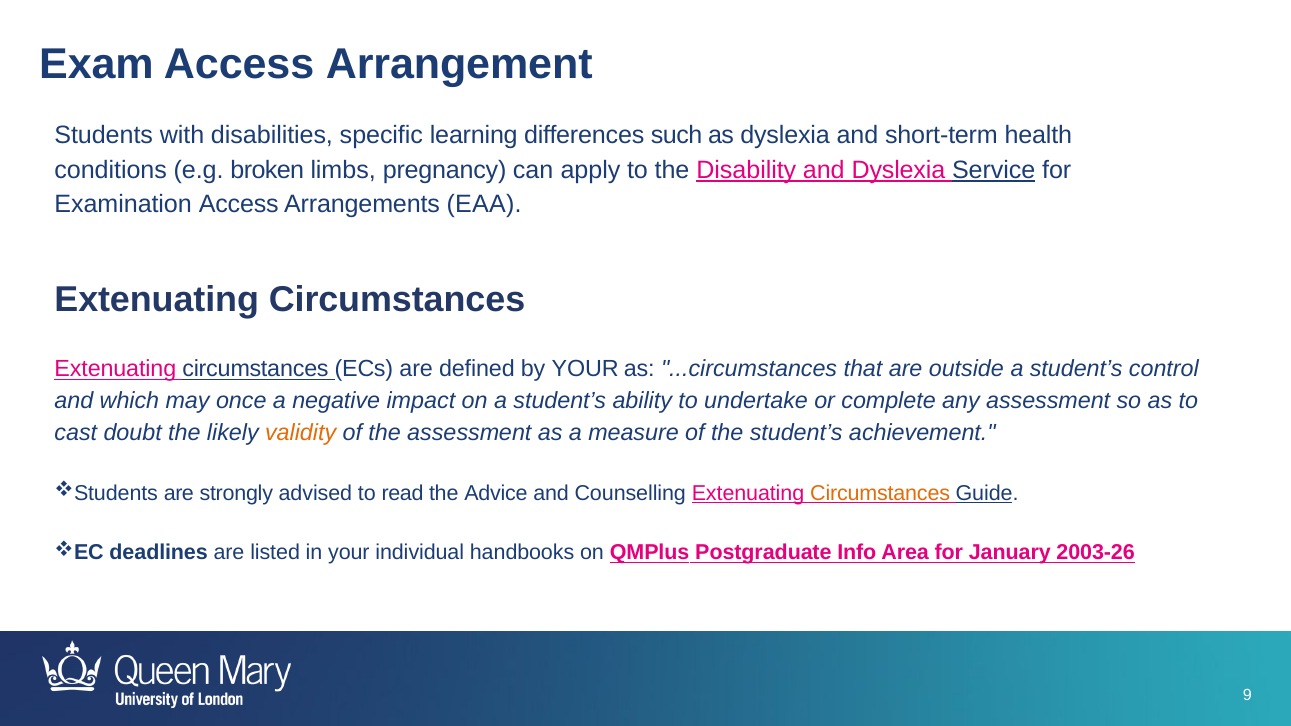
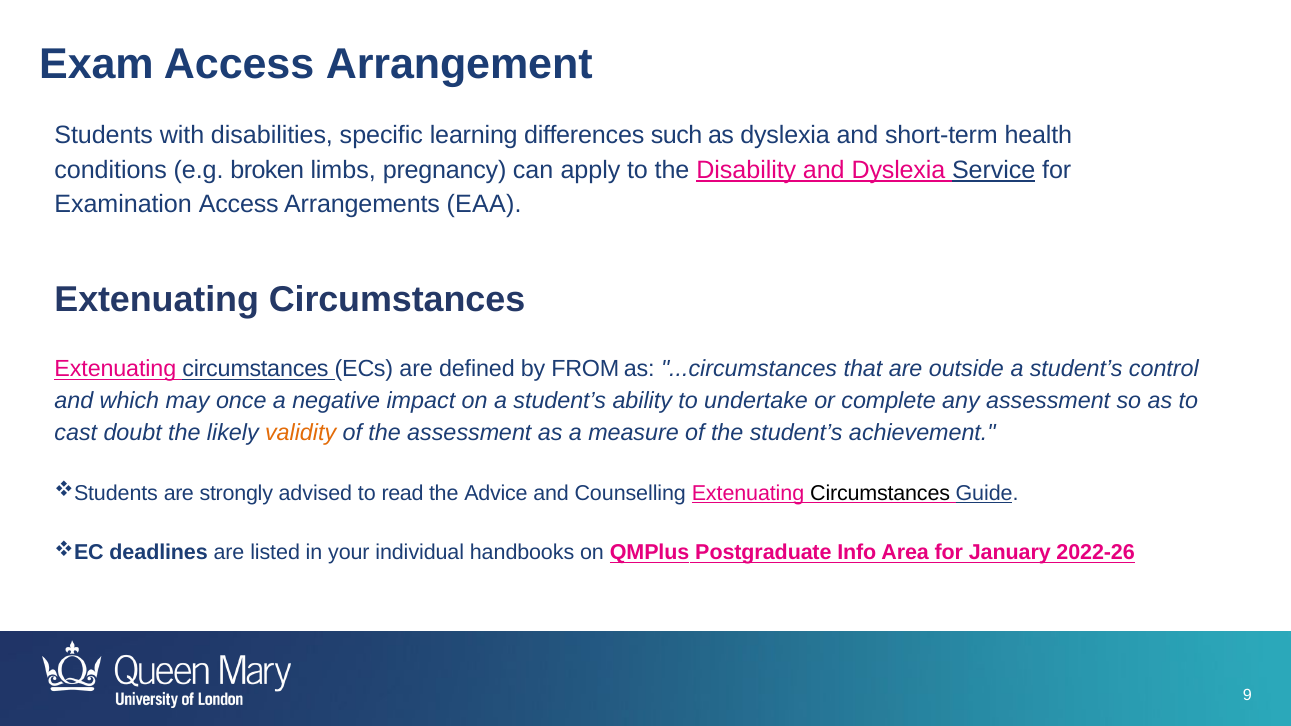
by YOUR: YOUR -> FROM
Circumstances at (880, 493) colour: orange -> black
2003-26: 2003-26 -> 2022-26
